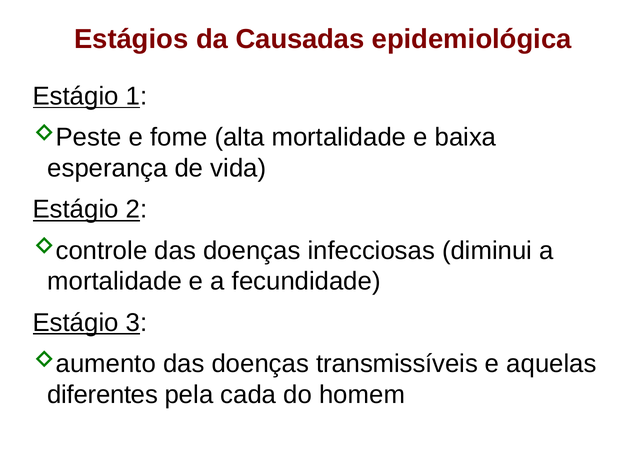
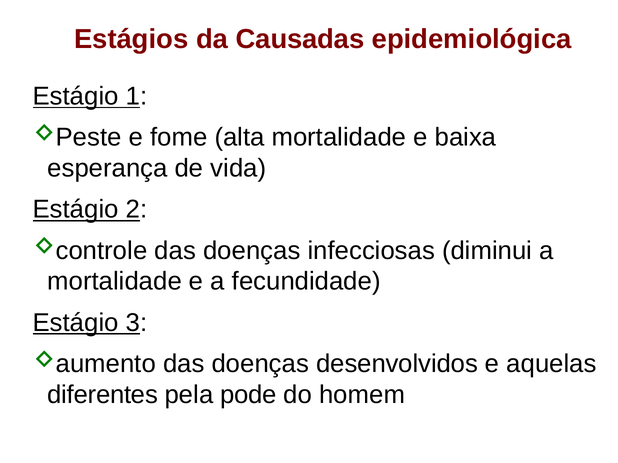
transmissíveis: transmissíveis -> desenvolvidos
cada: cada -> pode
